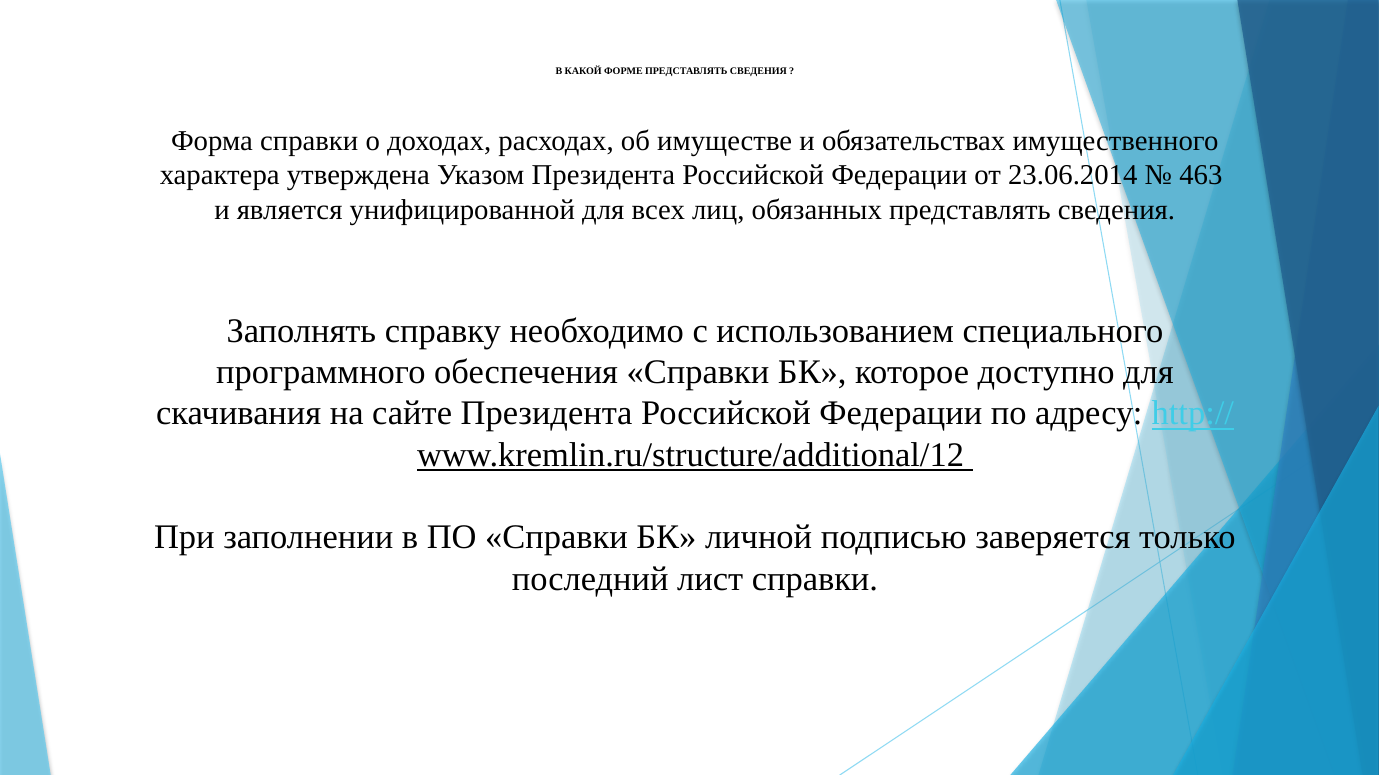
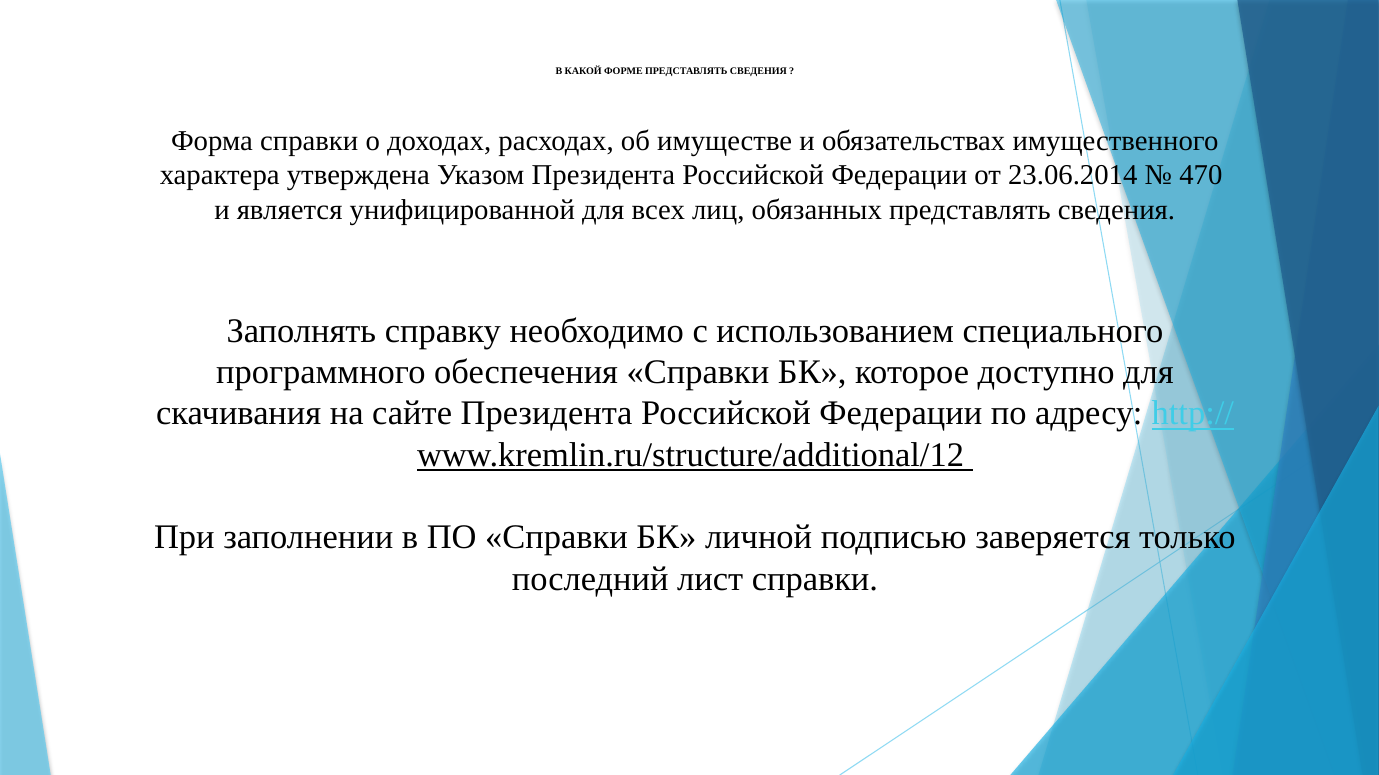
463: 463 -> 470
